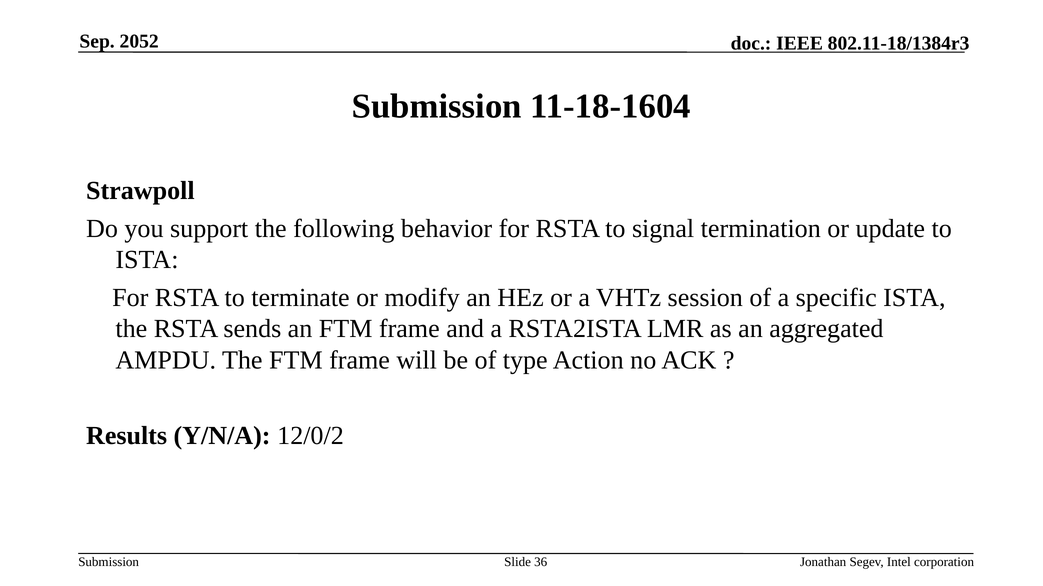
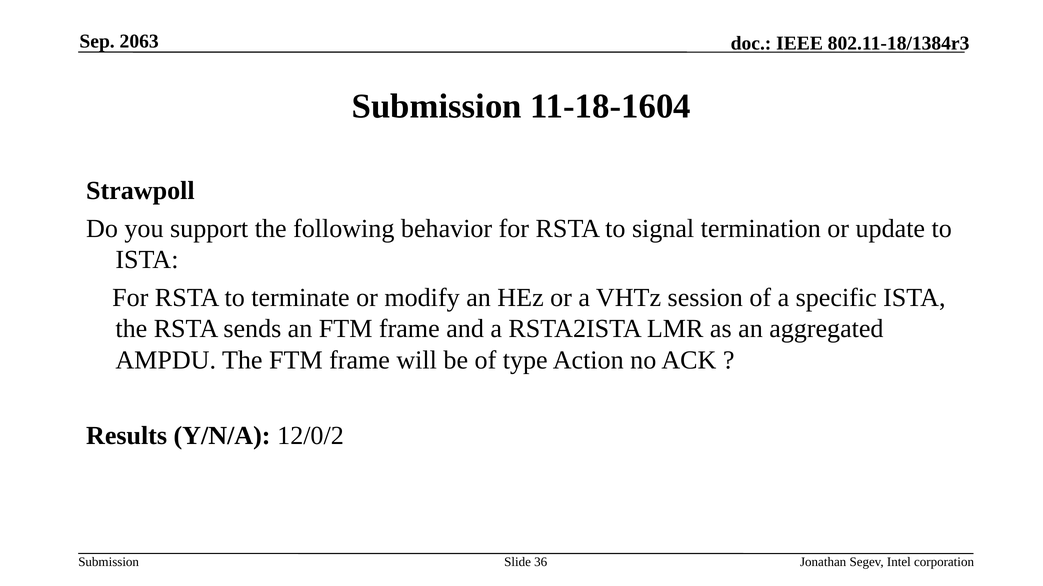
2052: 2052 -> 2063
